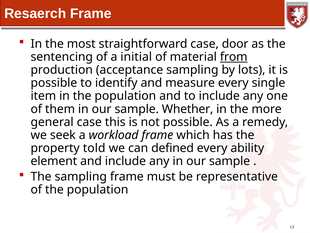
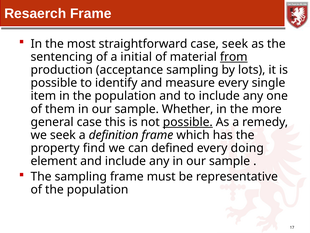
case door: door -> seek
possible at (188, 122) underline: none -> present
workload: workload -> definition
told: told -> find
ability: ability -> doing
